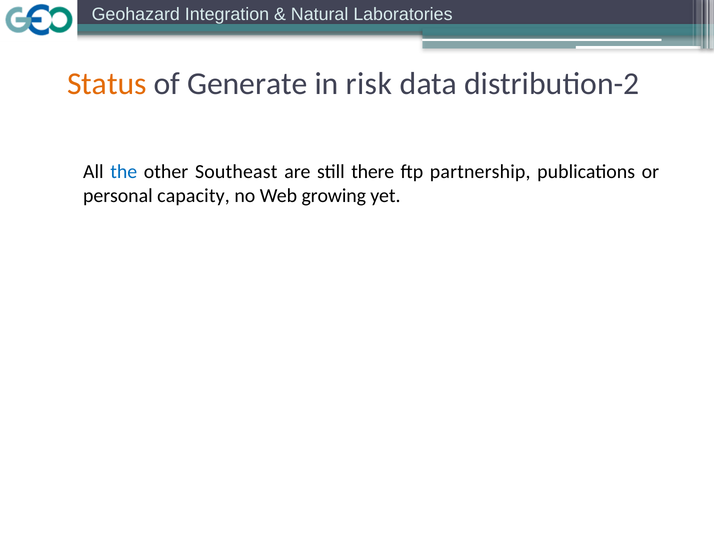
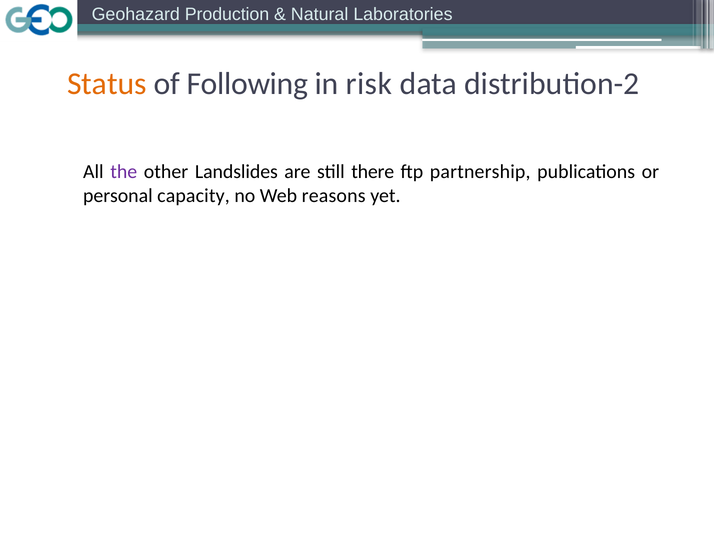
Integration: Integration -> Production
Generate: Generate -> Following
the colour: blue -> purple
Southeast: Southeast -> Landslides
growing: growing -> reasons
